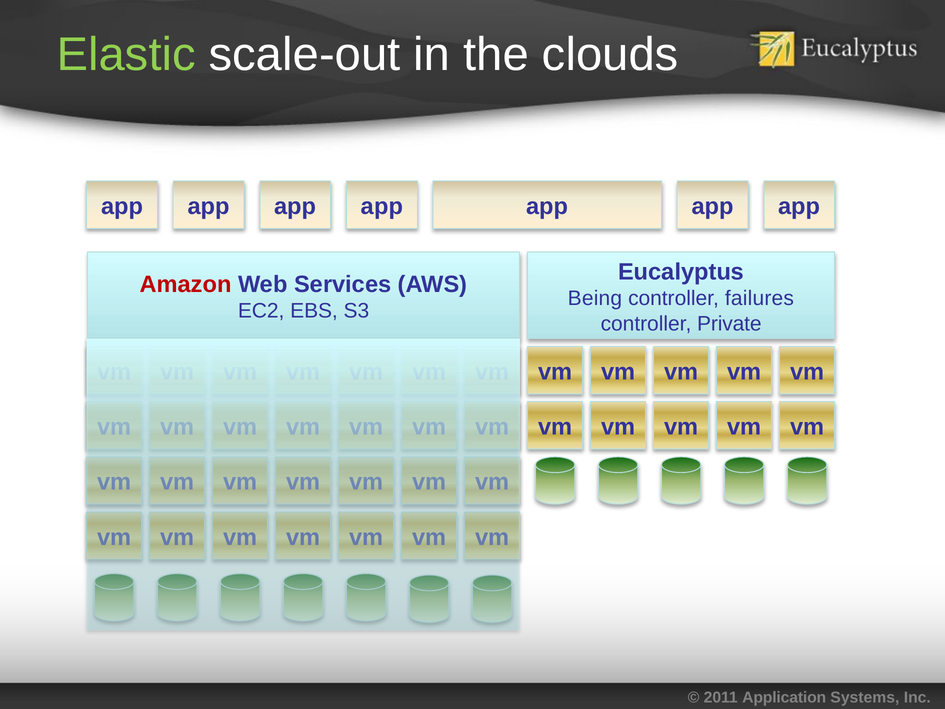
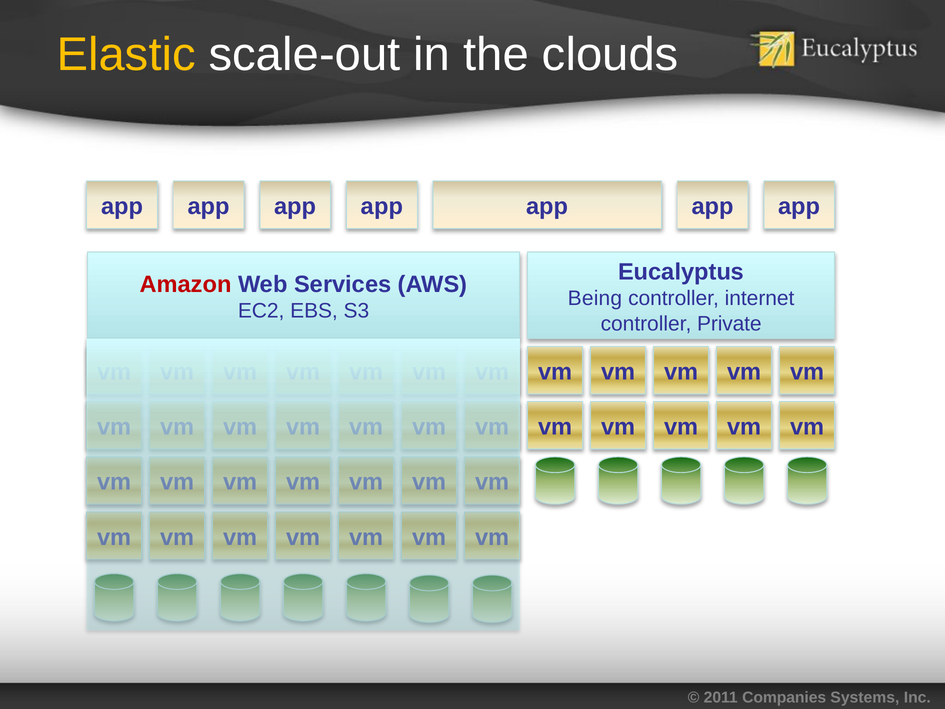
Elastic colour: light green -> yellow
failures: failures -> internet
Application: Application -> Companies
